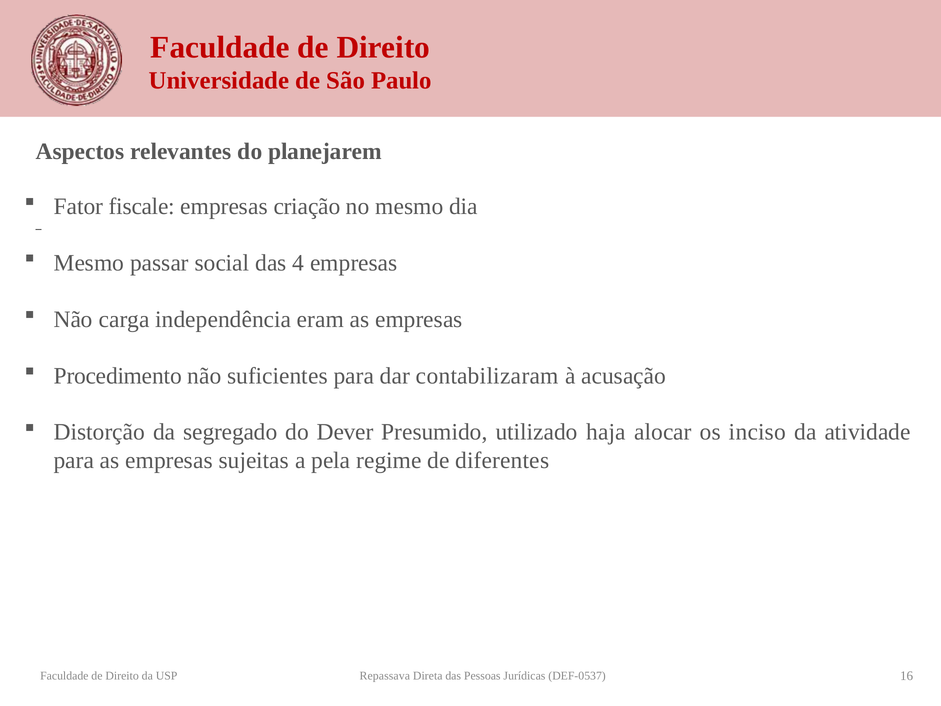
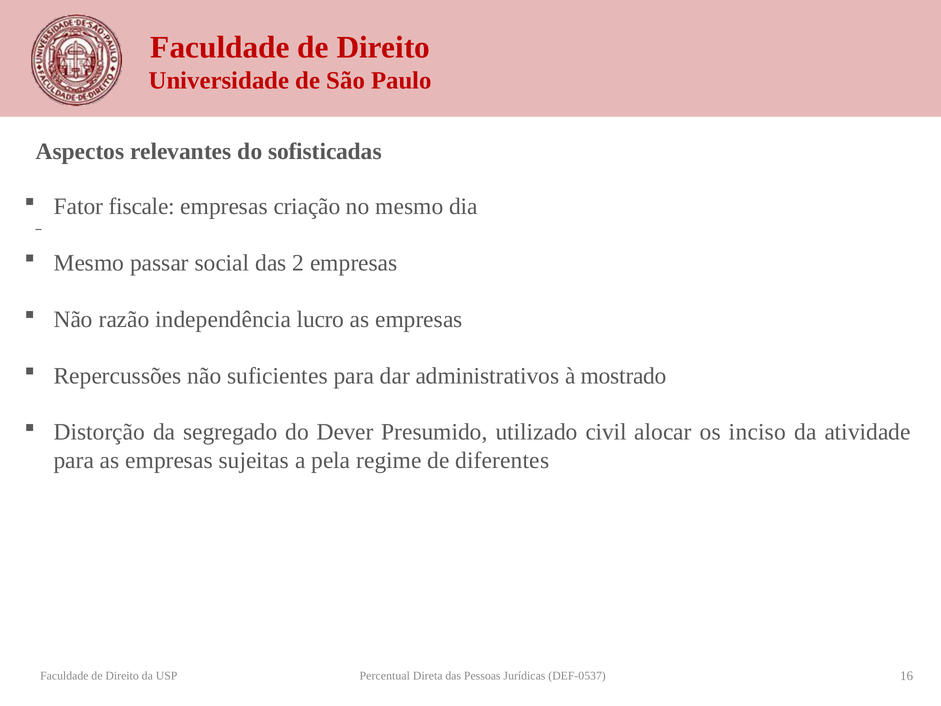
planejarem: planejarem -> sofisticadas
4: 4 -> 2
carga: carga -> razão
eram: eram -> lucro
Procedimento: Procedimento -> Repercussões
contabilizaram: contabilizaram -> administrativos
acusação: acusação -> mostrado
haja: haja -> civil
Repassava: Repassava -> Percentual
